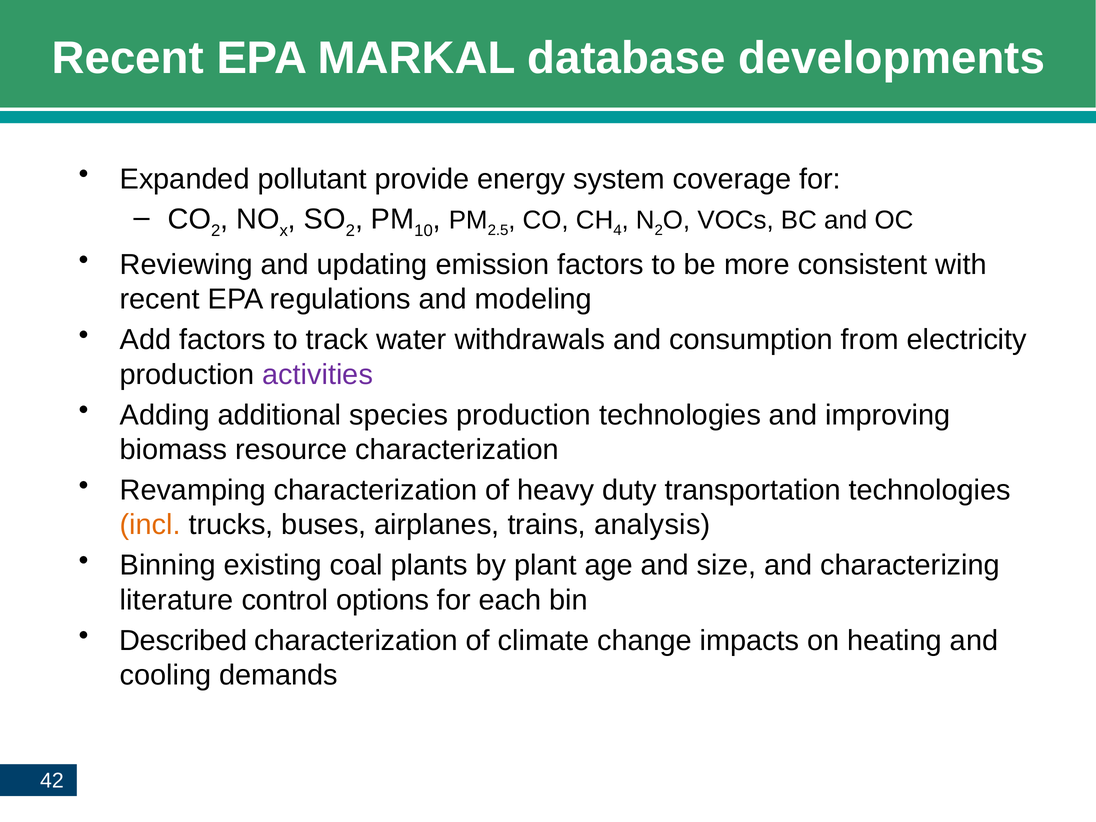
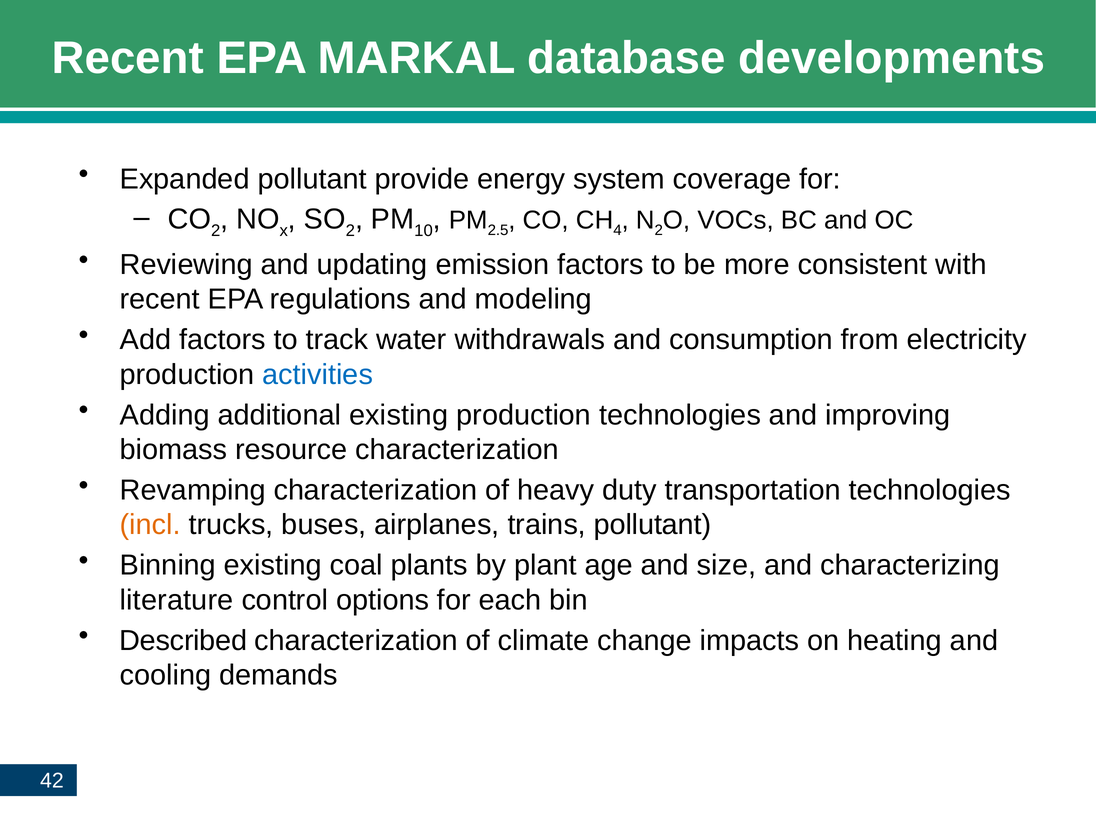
activities colour: purple -> blue
additional species: species -> existing
trains analysis: analysis -> pollutant
